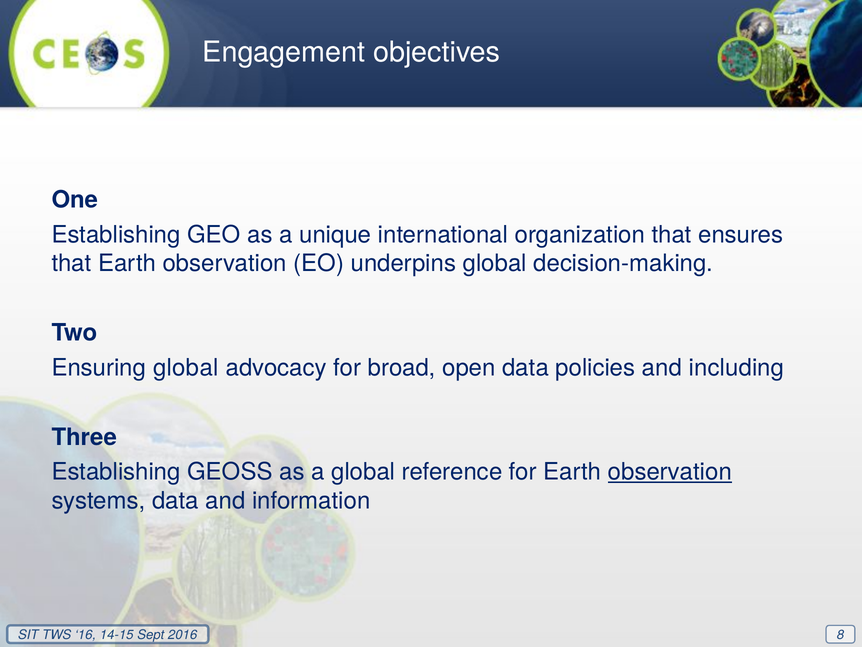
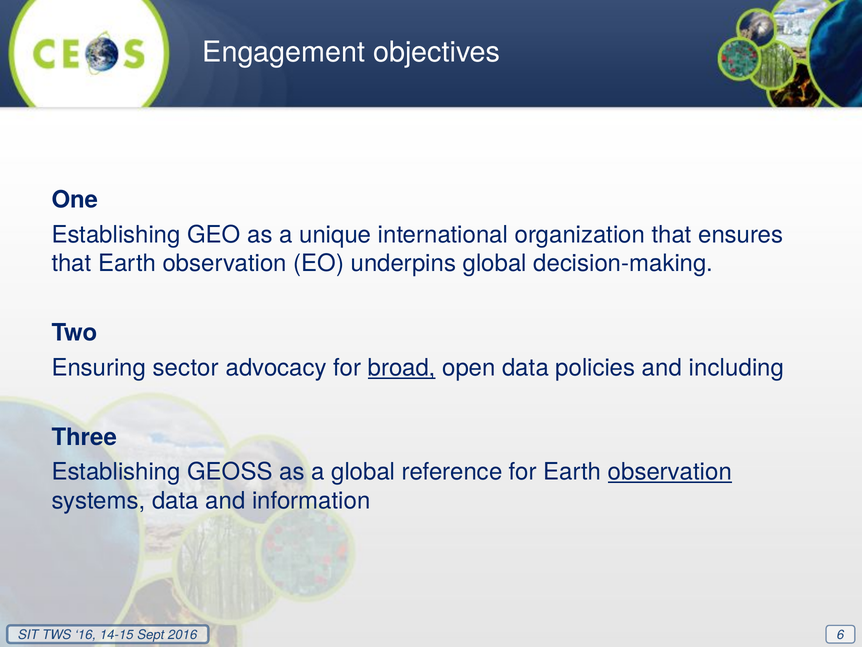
Ensuring global: global -> sector
broad underline: none -> present
8: 8 -> 6
